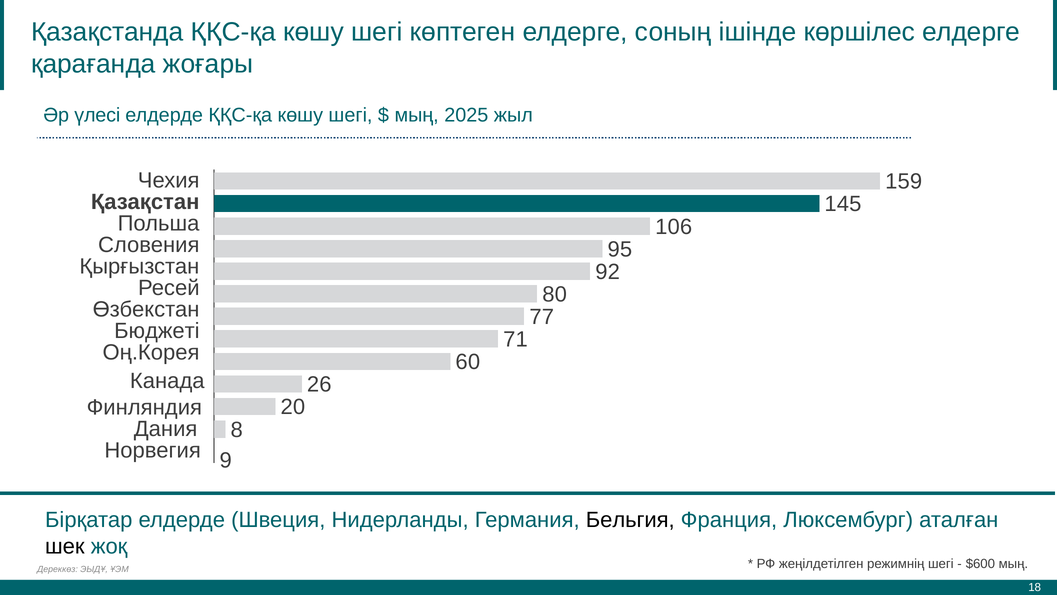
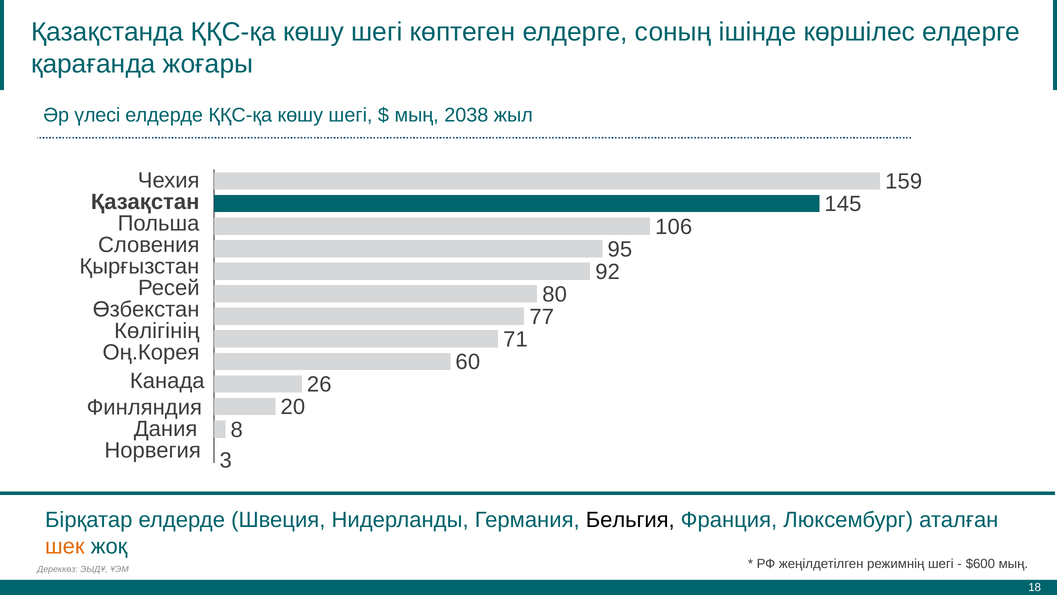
2025: 2025 -> 2038
Бюджеті: Бюджеті -> Көлігінің
9: 9 -> 3
шек colour: black -> orange
